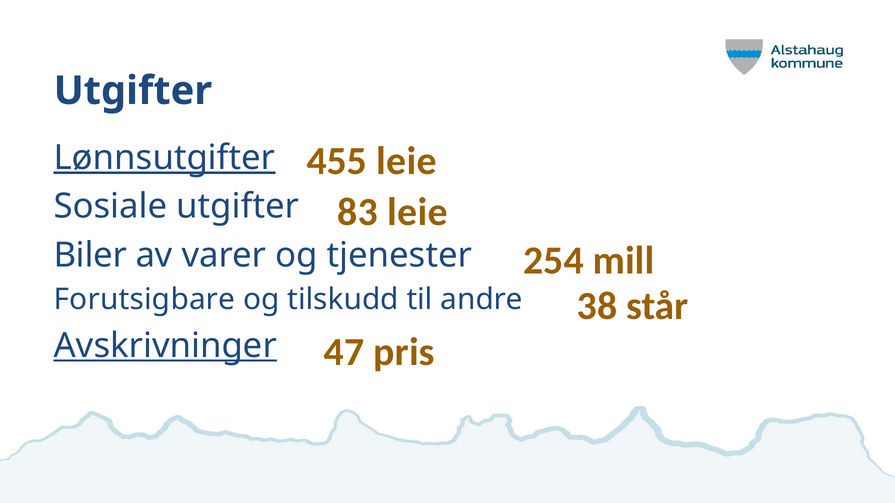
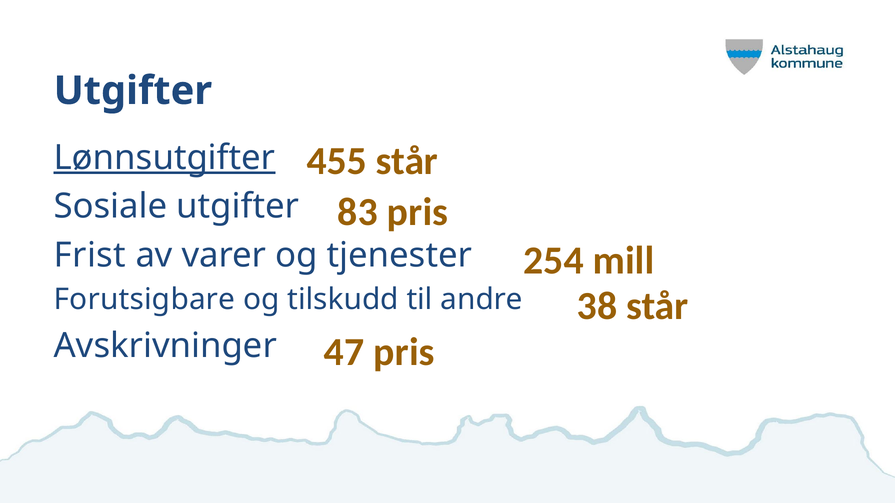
455 leie: leie -> står
83 leie: leie -> pris
Biler: Biler -> Frist
Avskrivninger underline: present -> none
